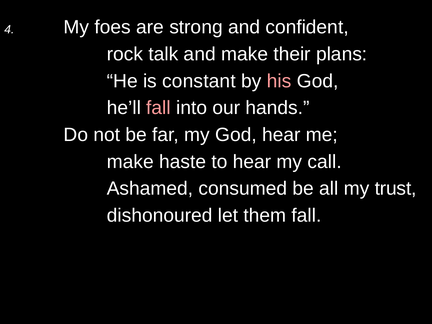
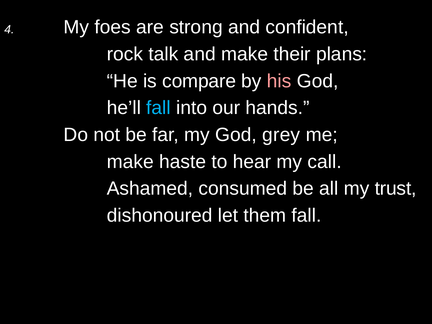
constant: constant -> compare
fall at (159, 108) colour: pink -> light blue
God hear: hear -> grey
